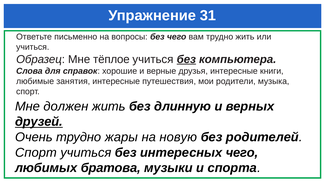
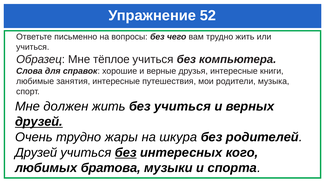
31: 31 -> 52
без at (186, 59) underline: present -> none
без длинную: длинную -> учиться
новую: новую -> шкура
Спорт at (36, 153): Спорт -> Друзей
без at (126, 153) underline: none -> present
интересных чего: чего -> кого
